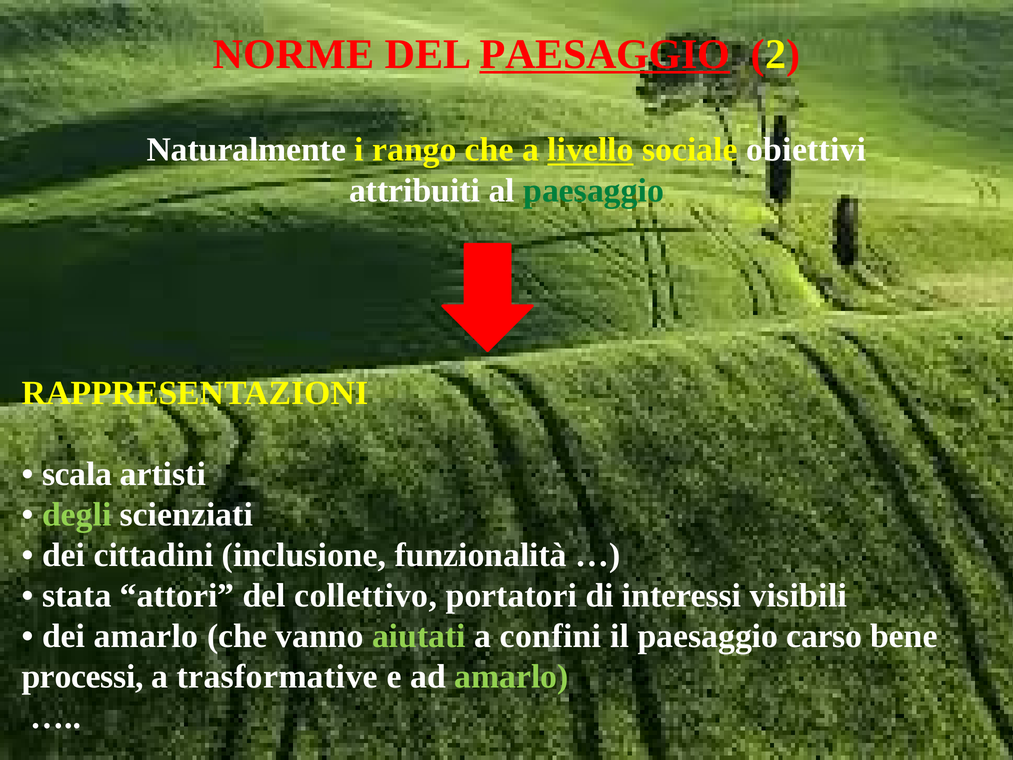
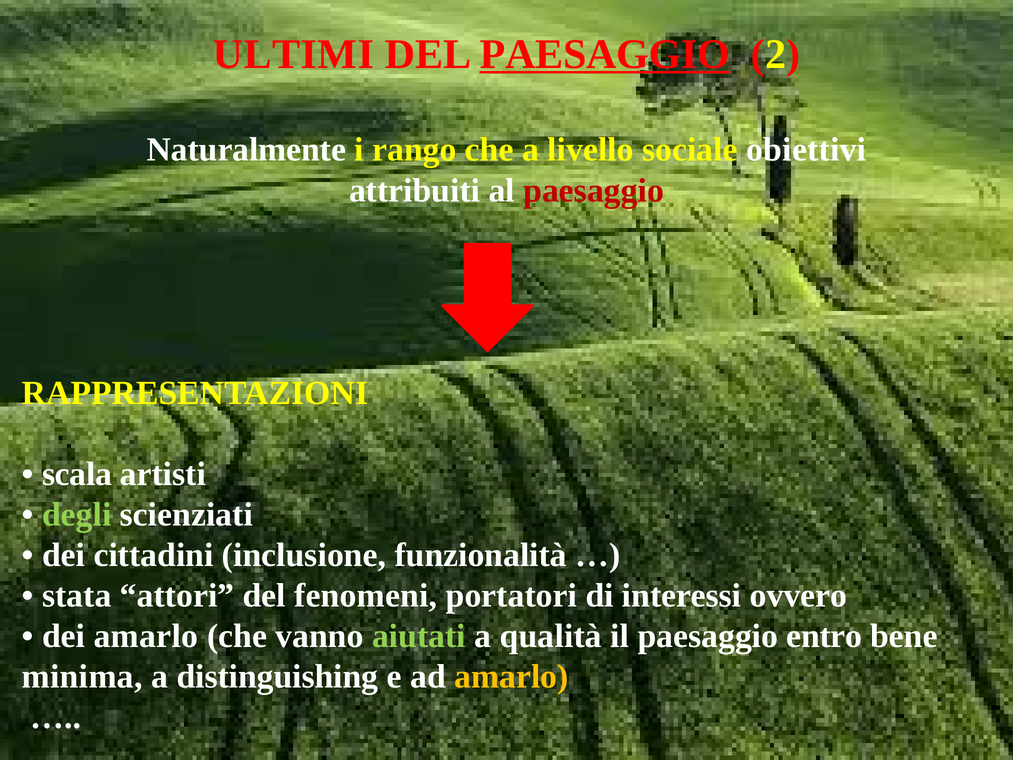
NORME: NORME -> ULTIMI
livello underline: present -> none
paesaggio at (594, 190) colour: green -> red
collettivo: collettivo -> fenomeni
visibili: visibili -> ovvero
confini: confini -> qualità
carso: carso -> entro
processi: processi -> minima
trasformative: trasformative -> distinguishing
amarlo at (511, 677) colour: light green -> yellow
